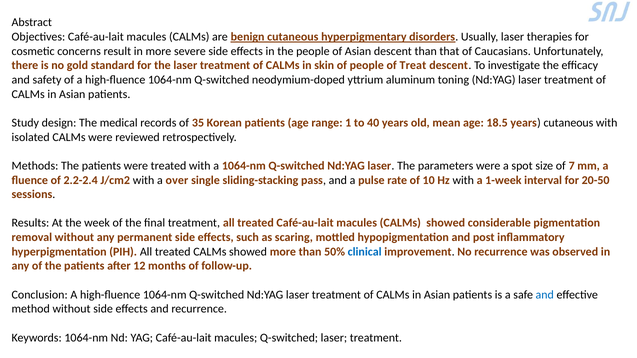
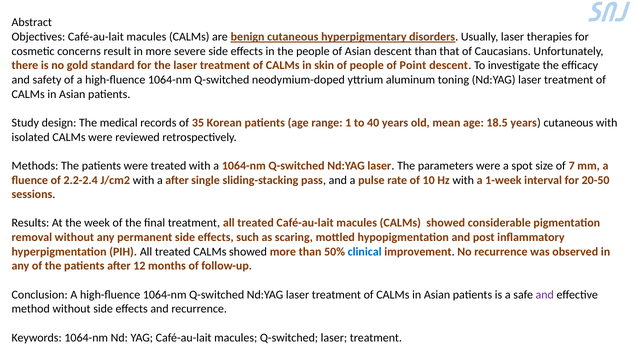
Treat: Treat -> Point
a over: over -> after
and at (545, 295) colour: blue -> purple
